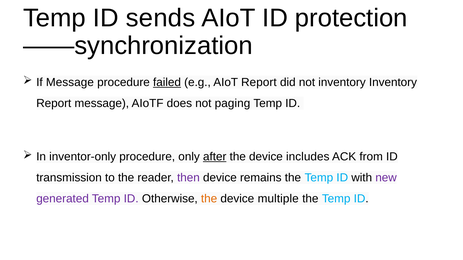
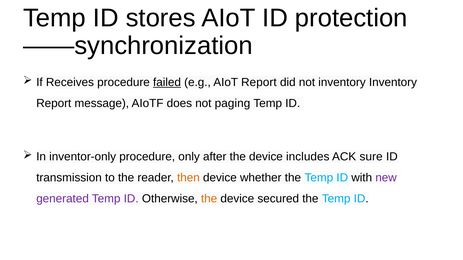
sends: sends -> stores
If Message: Message -> Receives
after underline: present -> none
from: from -> sure
then colour: purple -> orange
remains: remains -> whether
multiple: multiple -> secured
